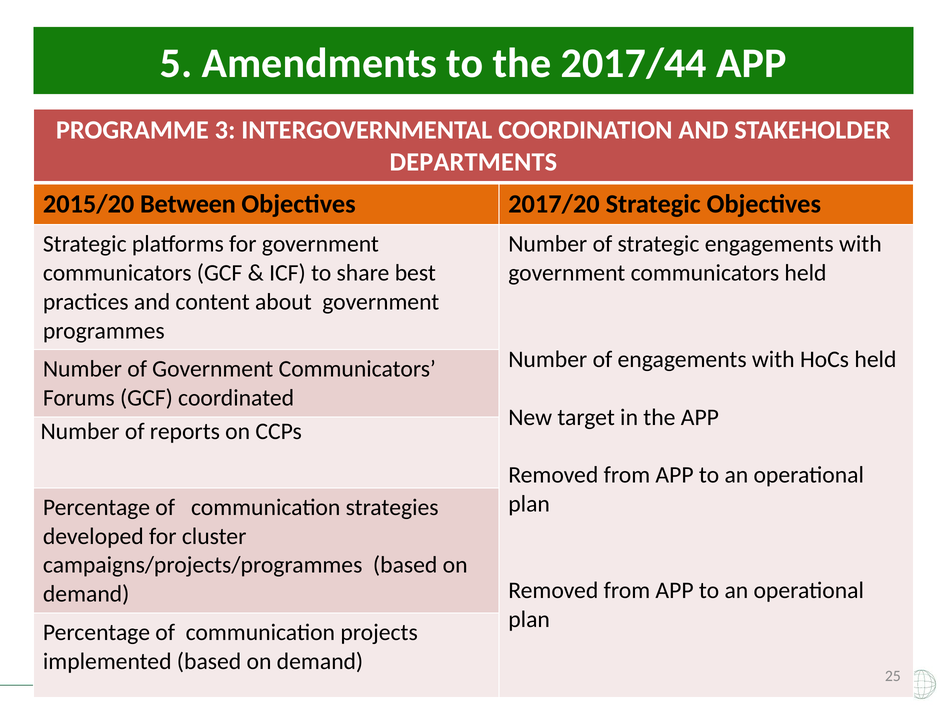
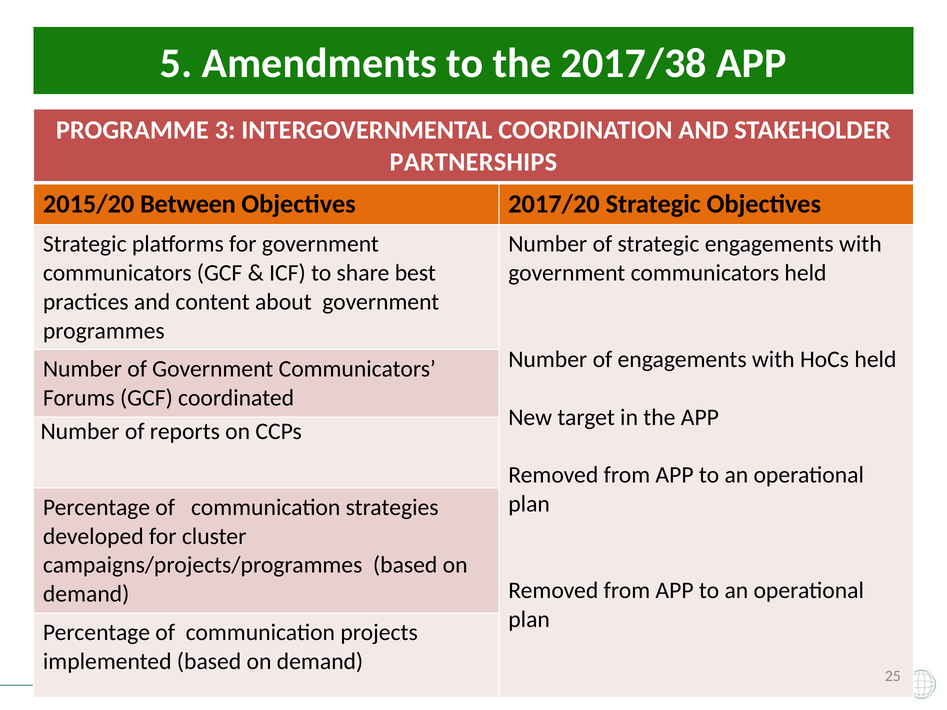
2017/44: 2017/44 -> 2017/38
DEPARTMENTS: DEPARTMENTS -> PARTNERSHIPS
